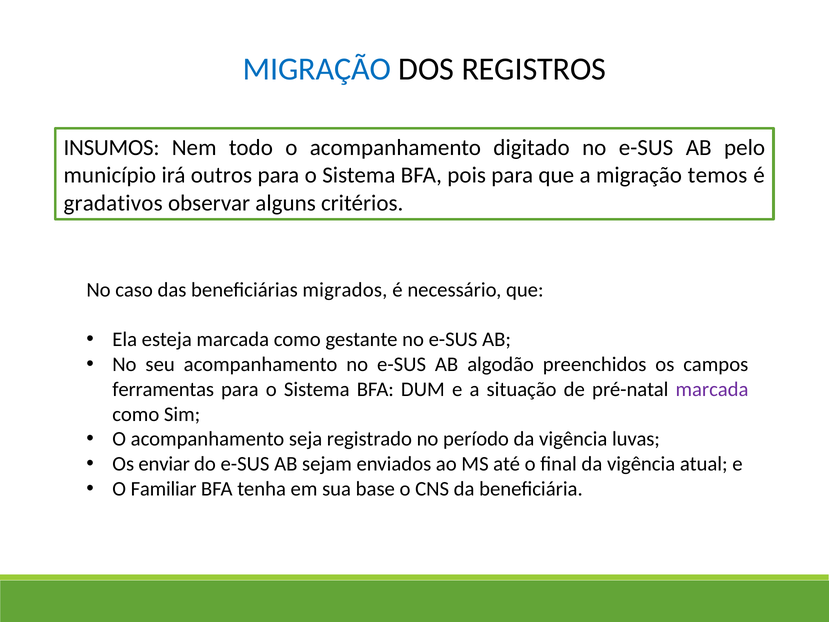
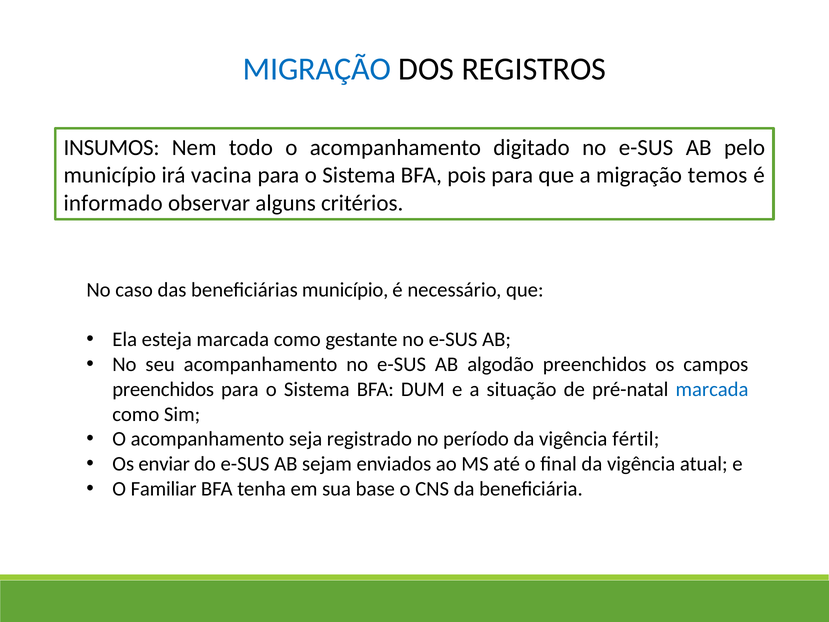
outros: outros -> vacina
gradativos: gradativos -> informado
beneficiárias migrados: migrados -> município
ferramentas at (163, 389): ferramentas -> preenchidos
marcada at (712, 389) colour: purple -> blue
luvas: luvas -> fértil
